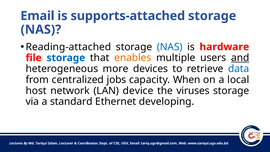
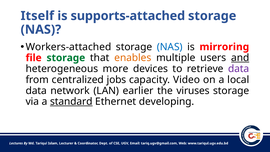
Email at (37, 16): Email -> Itself
Reading-attached: Reading-attached -> Workers-attached
hardware: hardware -> mirroring
storage at (66, 58) colour: blue -> green
data at (239, 69) colour: blue -> purple
When: When -> Video
host at (36, 91): host -> data
device: device -> earlier
standard underline: none -> present
